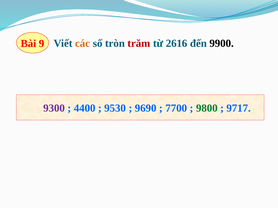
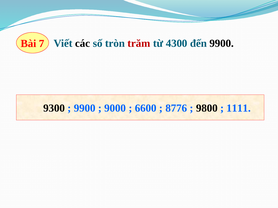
9: 9 -> 7
các colour: orange -> black
2616: 2616 -> 4300
9300 colour: purple -> black
4400 at (85, 108): 4400 -> 9900
9530: 9530 -> 9000
9690: 9690 -> 6600
7700: 7700 -> 8776
9800 colour: green -> black
9717: 9717 -> 1111
